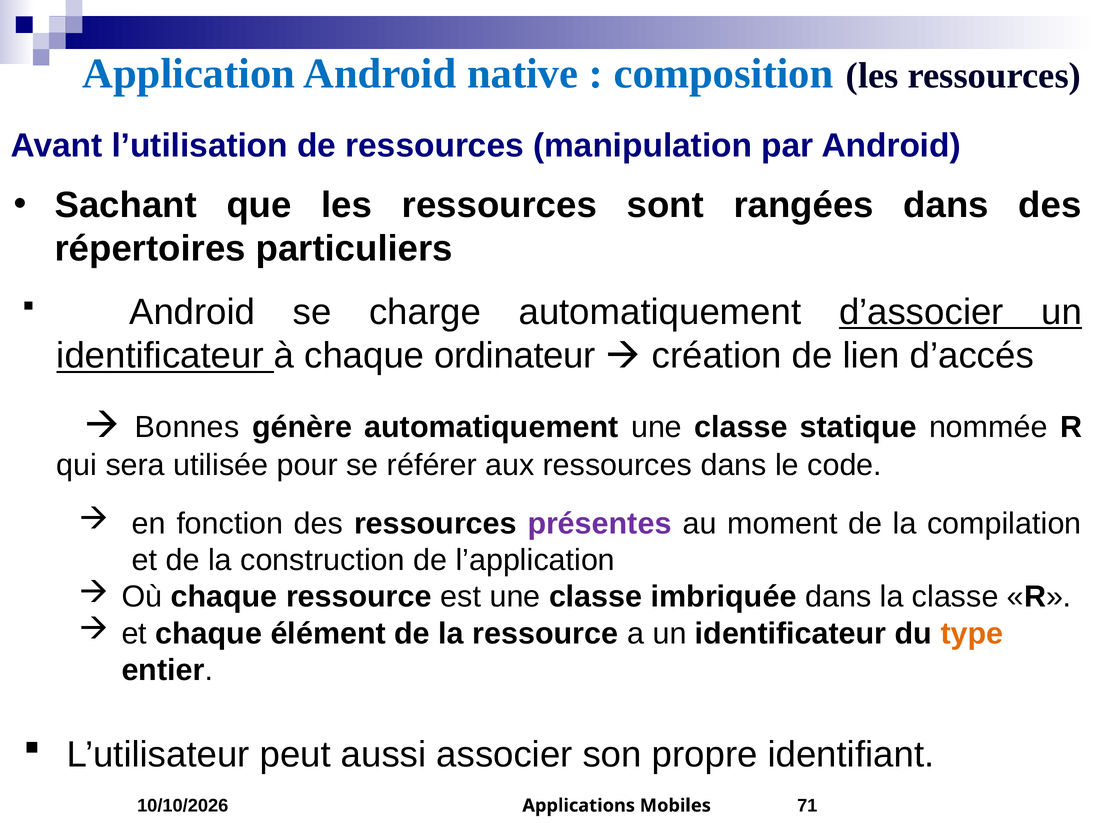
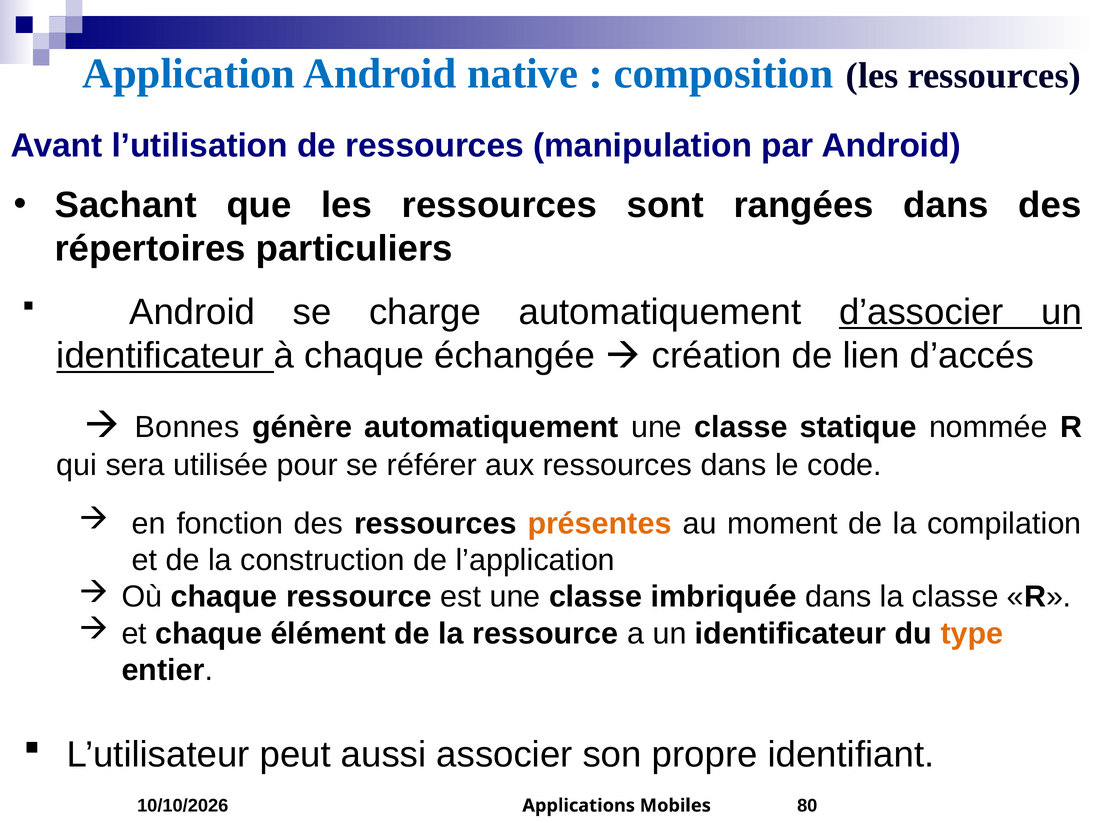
ordinateur: ordinateur -> échangée
présentes colour: purple -> orange
71: 71 -> 80
